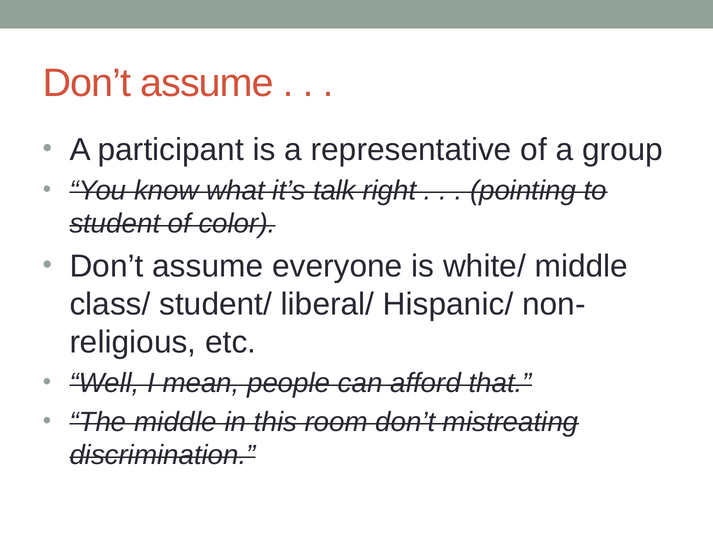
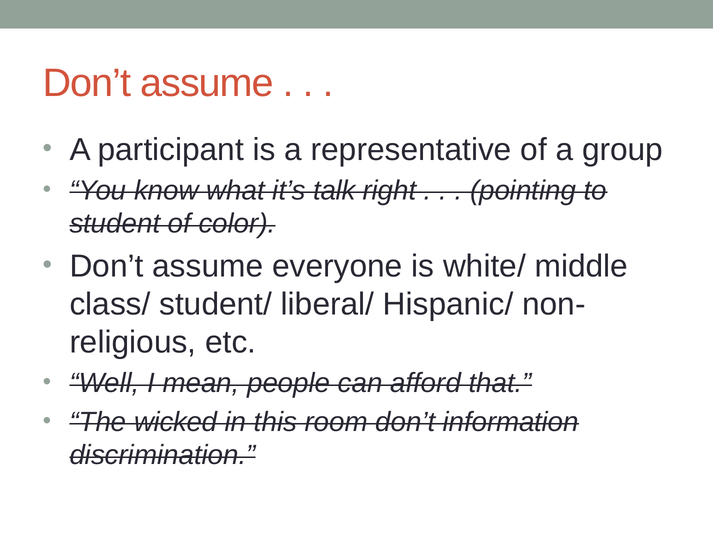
The middle: middle -> wicked
mistreating: mistreating -> information
